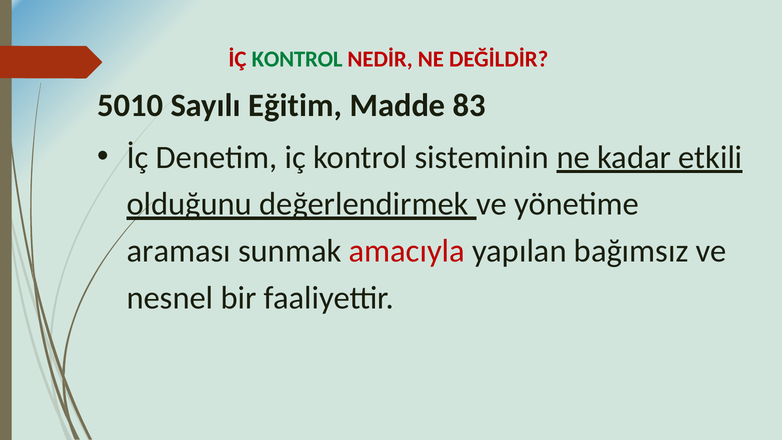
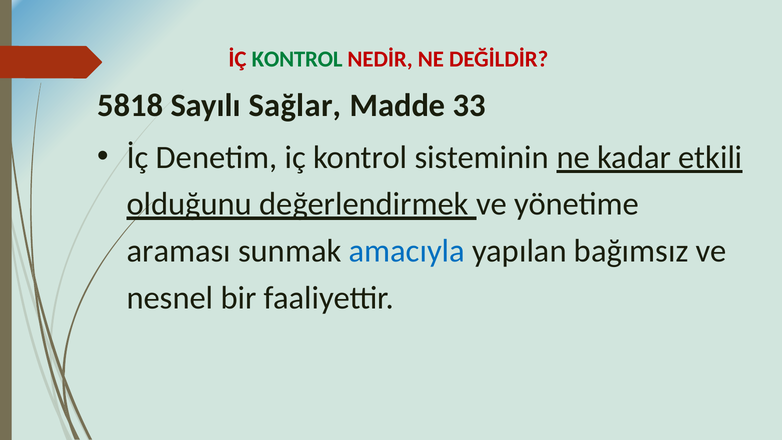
5010: 5010 -> 5818
Eğitim: Eğitim -> Sağlar
83: 83 -> 33
amacıyla colour: red -> blue
